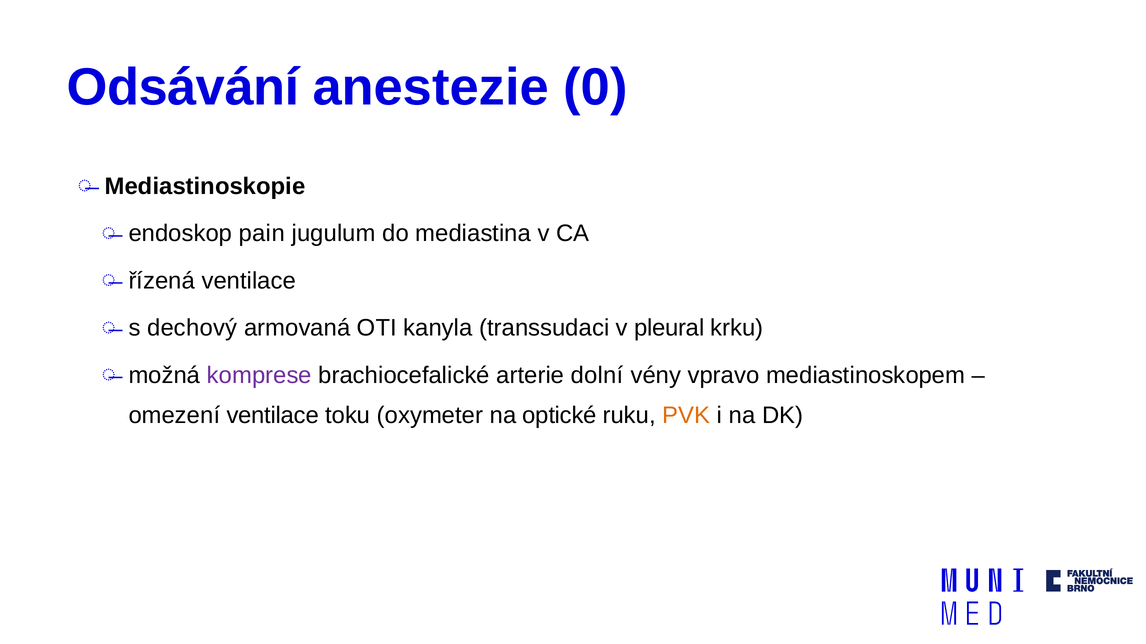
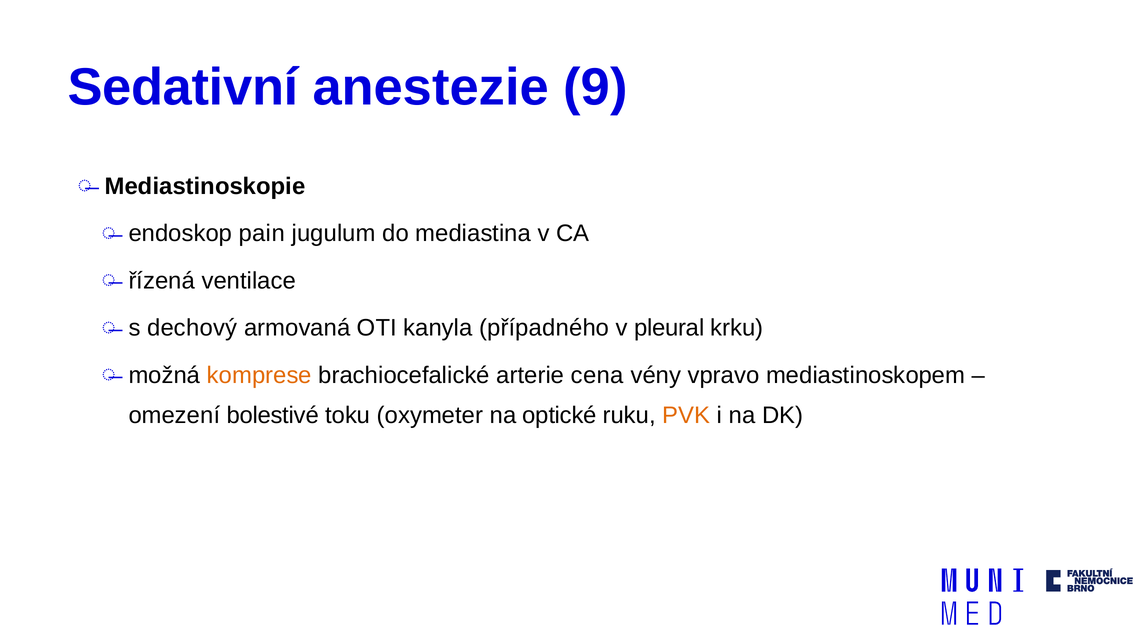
Odsávání: Odsávání -> Sedativní
0: 0 -> 9
transsudaci: transsudaci -> případného
komprese colour: purple -> orange
dolní: dolní -> cena
omezení ventilace: ventilace -> bolestivé
